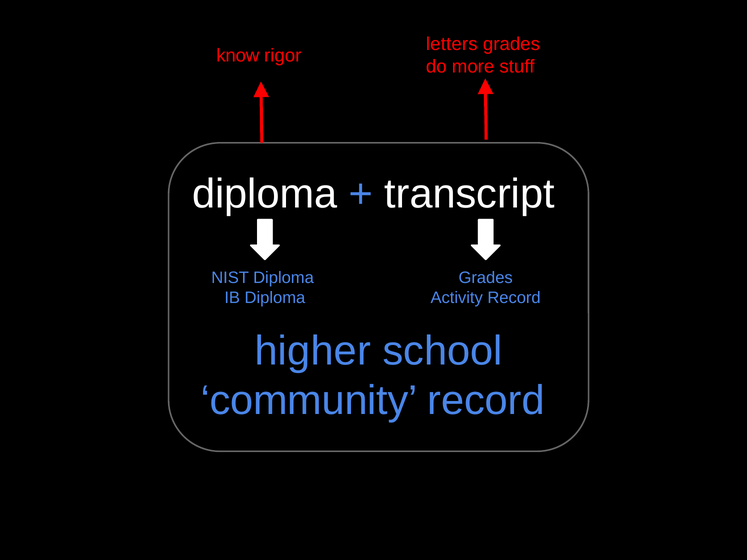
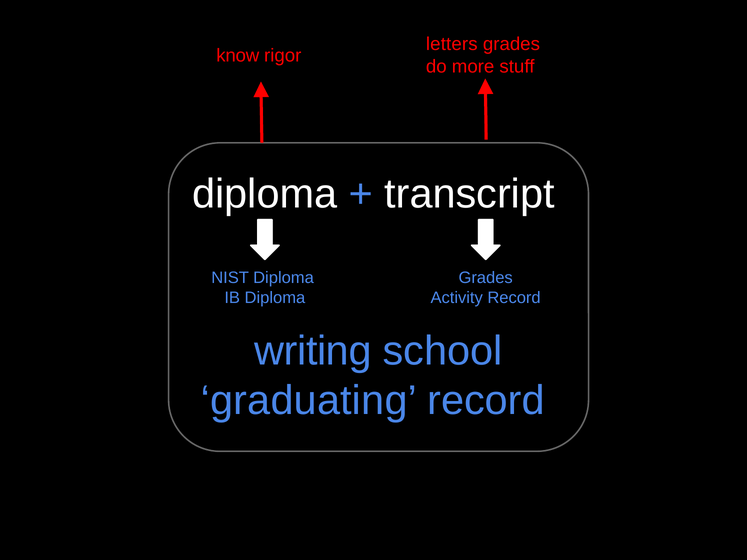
higher: higher -> writing
community: community -> graduating
